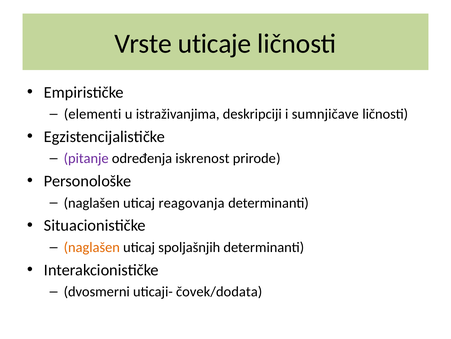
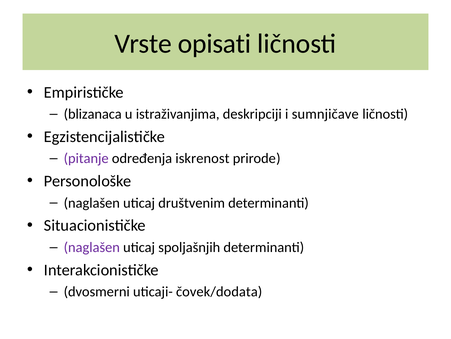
uticaje: uticaje -> opisati
elementi: elementi -> blizanaca
reagovanja: reagovanja -> društvenim
naglašen at (92, 247) colour: orange -> purple
